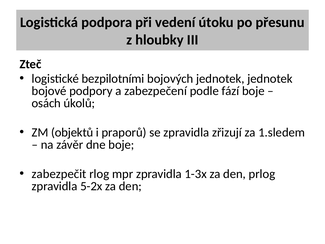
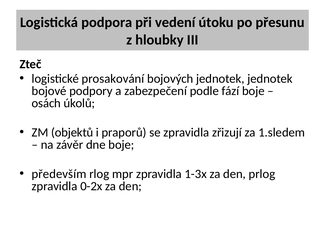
bezpilotními: bezpilotními -> prosakování
zabezpečit: zabezpečit -> především
5-2x: 5-2x -> 0-2x
